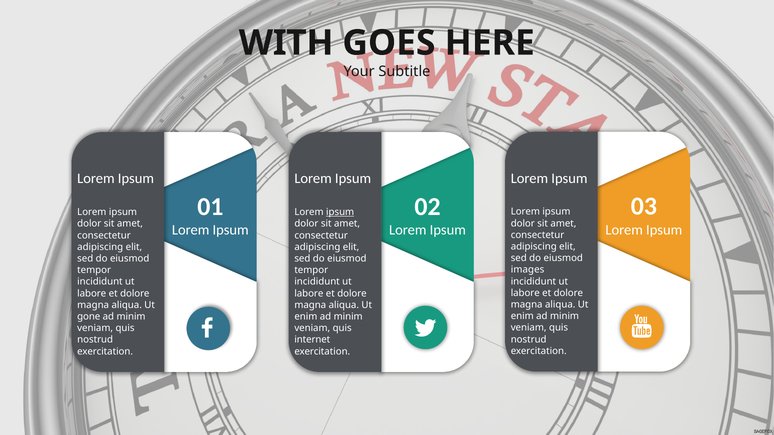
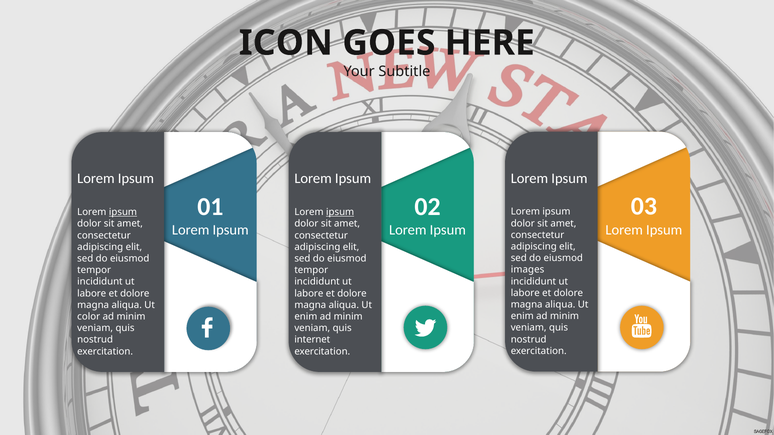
WITH: WITH -> ICON
ipsum at (123, 212) underline: none -> present
gone: gone -> color
